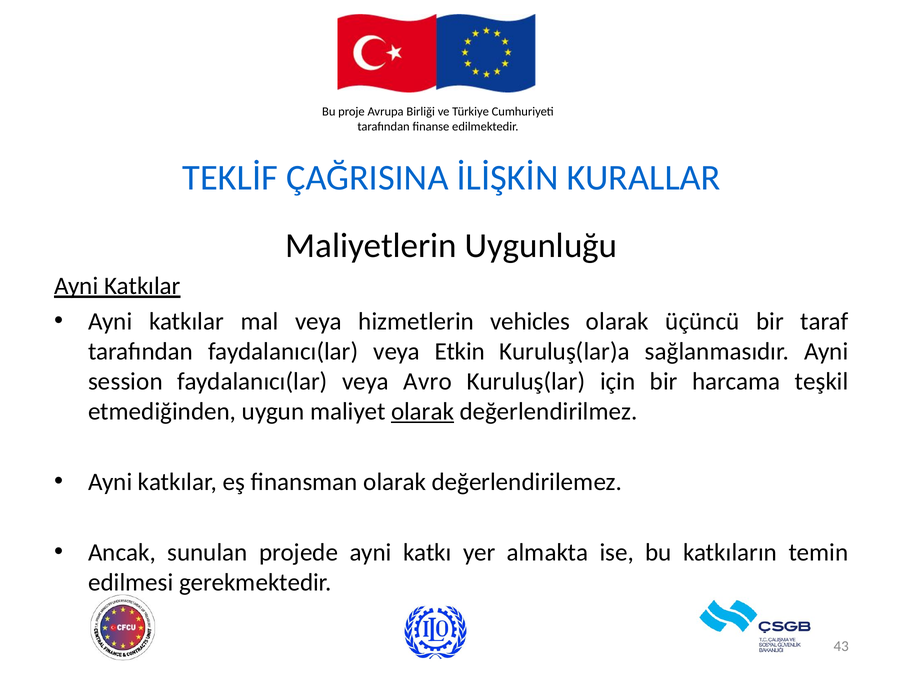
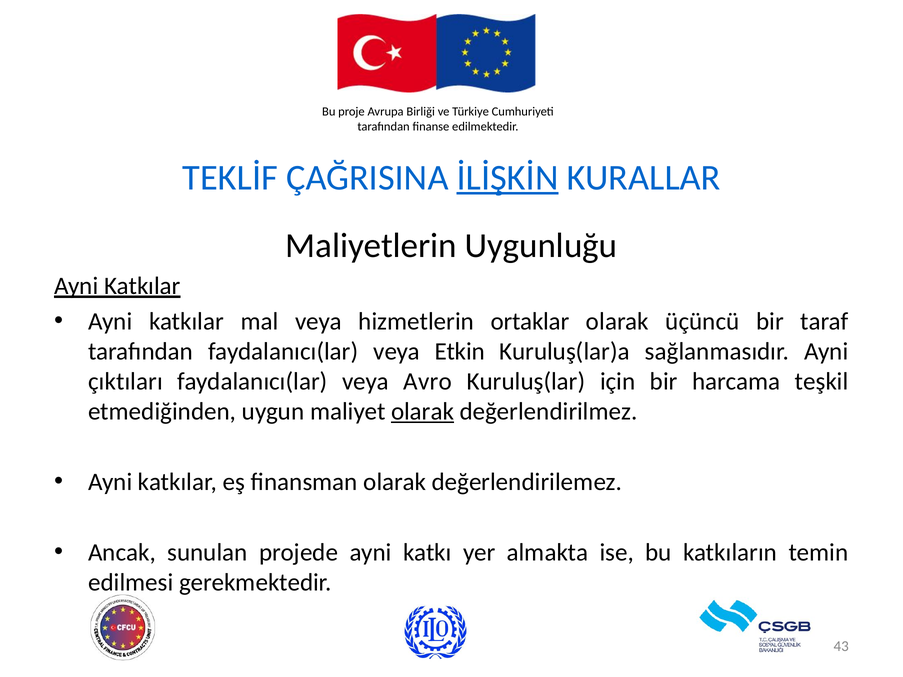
İLİŞKİN underline: none -> present
vehicles: vehicles -> ortaklar
session: session -> çıktıları
